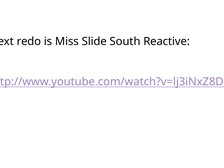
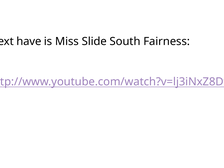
redo: redo -> have
Reactive: Reactive -> Fairness
